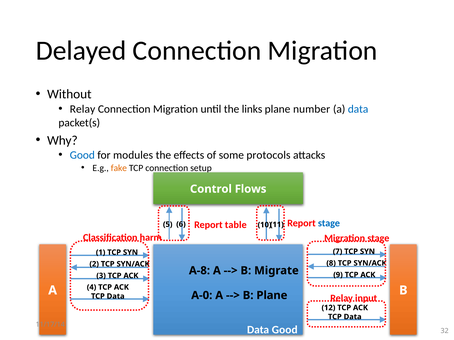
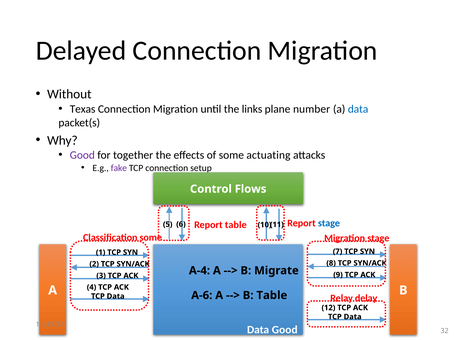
Relay at (83, 109): Relay -> Texas
Good at (82, 155) colour: blue -> purple
modules: modules -> together
protocols: protocols -> actuating
fake colour: orange -> purple
Classification harm: harm -> some
A-8: A-8 -> A-4
A-0: A-0 -> A-6
B Plane: Plane -> Table
input: input -> delay
